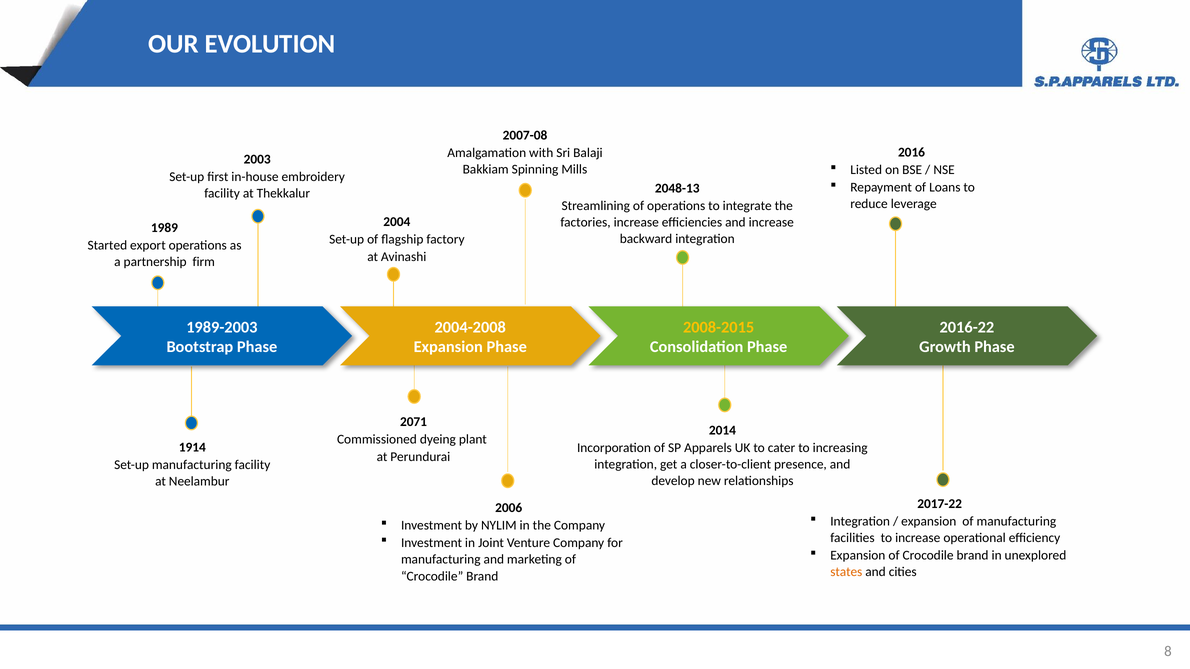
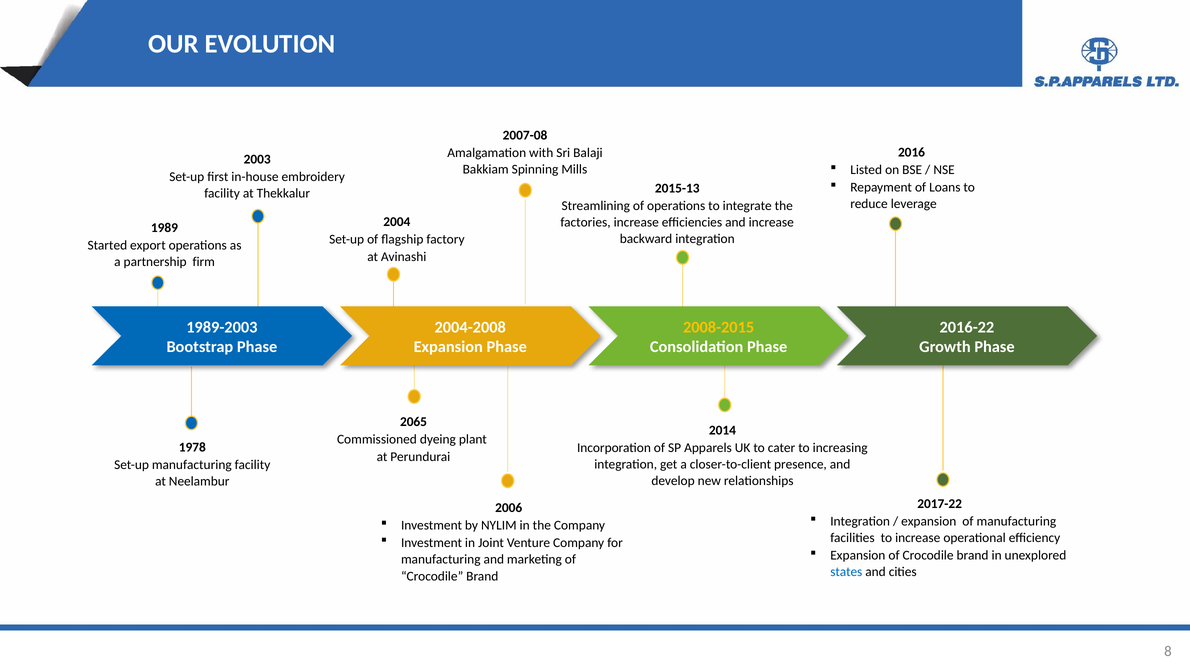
2048-13: 2048-13 -> 2015-13
2071: 2071 -> 2065
1914: 1914 -> 1978
states colour: orange -> blue
